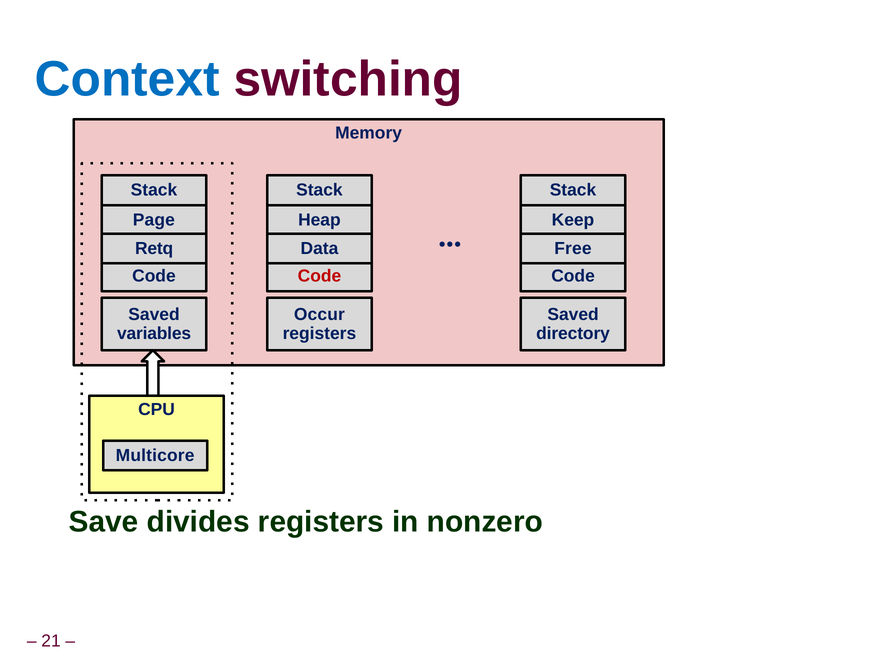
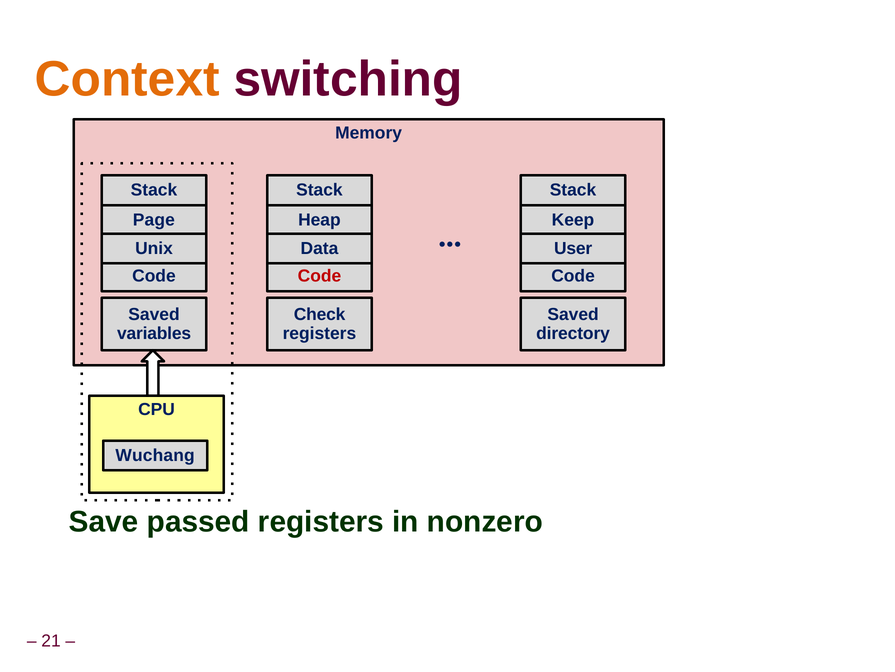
Context colour: blue -> orange
Retq: Retq -> Unix
Free: Free -> User
Occur: Occur -> Check
Multicore: Multicore -> Wuchang
divides: divides -> passed
